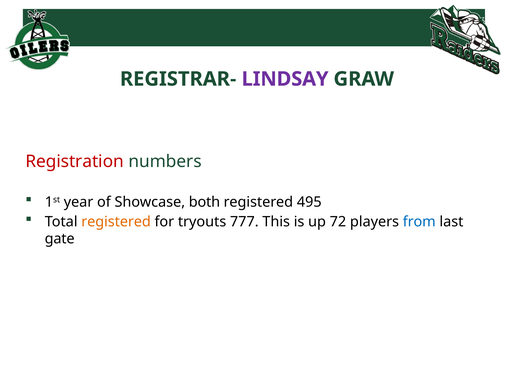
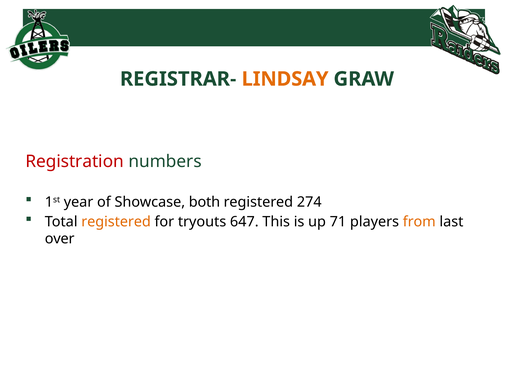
LINDSAY colour: purple -> orange
495: 495 -> 274
777: 777 -> 647
72: 72 -> 71
from colour: blue -> orange
gate: gate -> over
